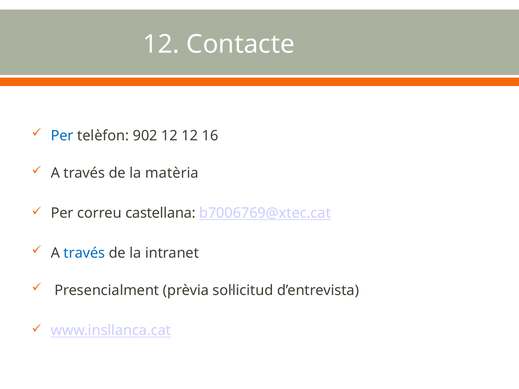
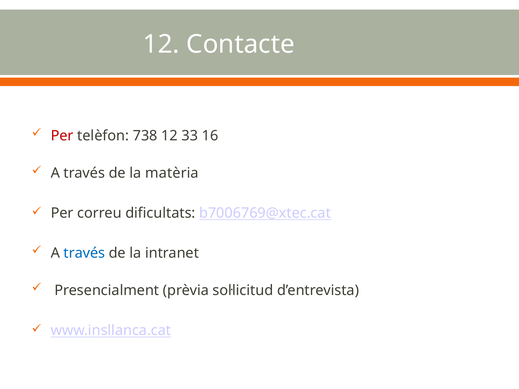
Per at (62, 136) colour: blue -> red
902: 902 -> 738
12 12: 12 -> 33
castellana: castellana -> dificultats
